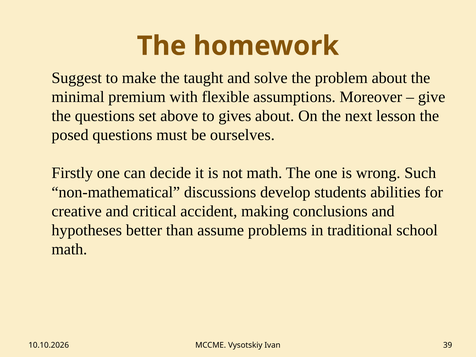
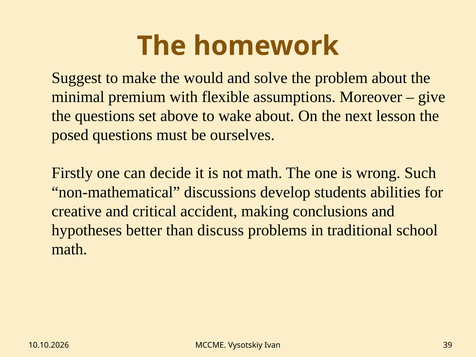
taught: taught -> would
gives: gives -> wake
assume: assume -> discuss
